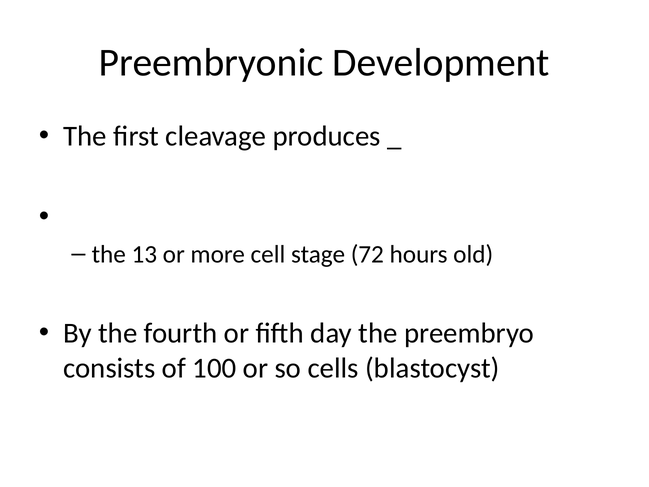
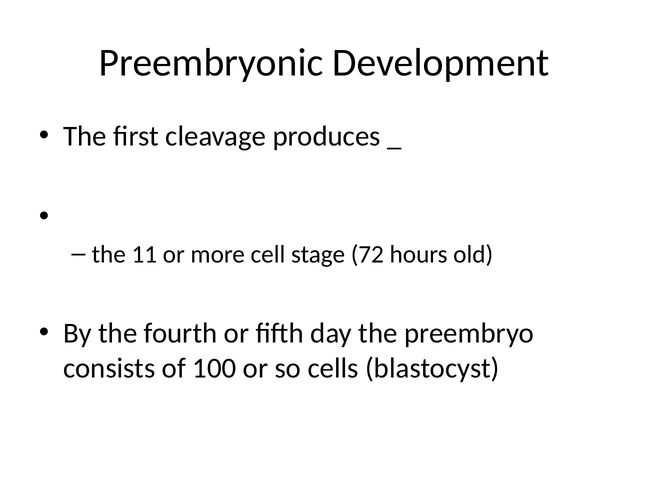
13: 13 -> 11
